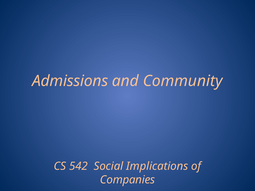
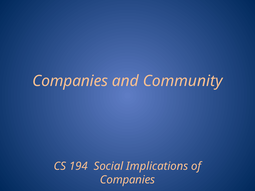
Admissions at (70, 81): Admissions -> Companies
542: 542 -> 194
